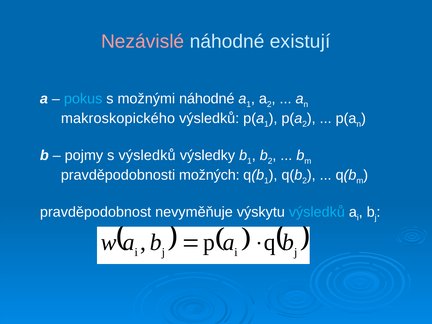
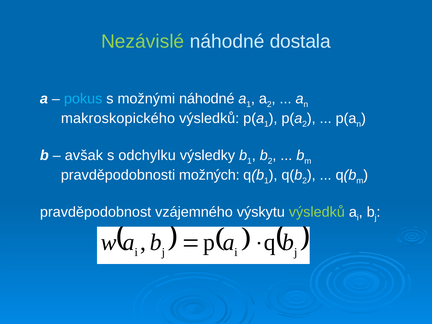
Nezávislé colour: pink -> light green
existují: existují -> dostala
pojmy: pojmy -> avšak
s výsledků: výsledků -> odchylku
nevyměňuje: nevyměňuje -> vzájemného
výsledků at (317, 212) colour: light blue -> light green
